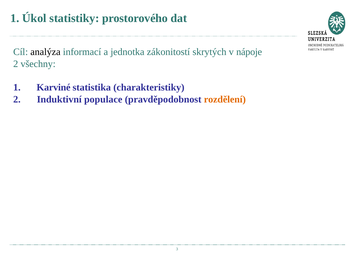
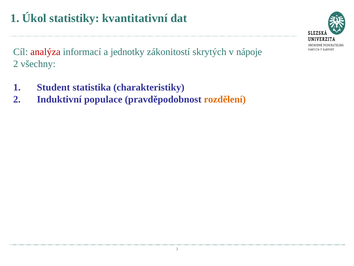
prostorového: prostorového -> kvantitativní
analýza colour: black -> red
jednotka: jednotka -> jednotky
Karviné: Karviné -> Student
